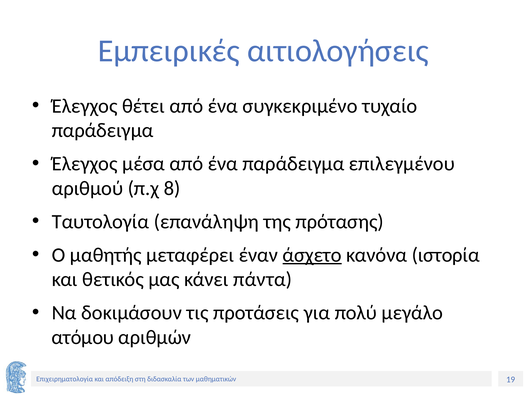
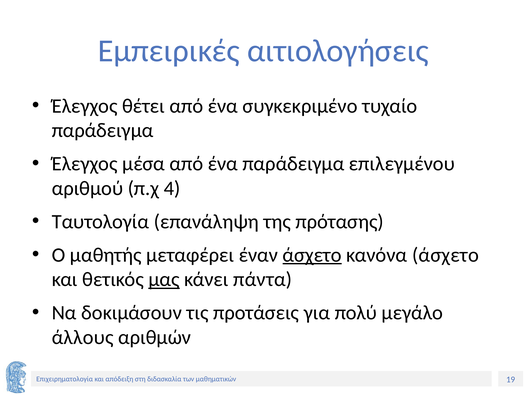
8: 8 -> 4
κανόνα ιστορία: ιστορία -> άσχετο
μας underline: none -> present
ατόμου: ατόμου -> άλλους
